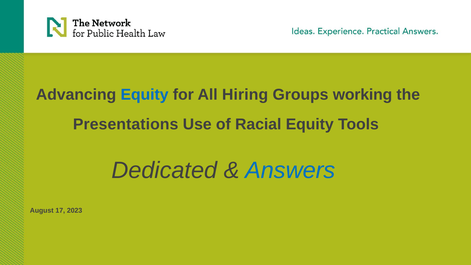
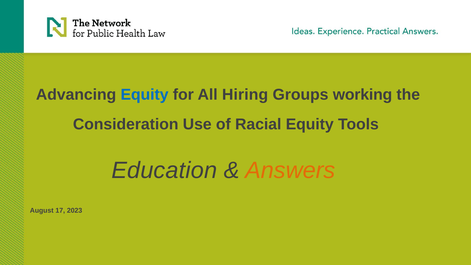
Presentations: Presentations -> Consideration
Dedicated: Dedicated -> Education
Answers colour: blue -> orange
